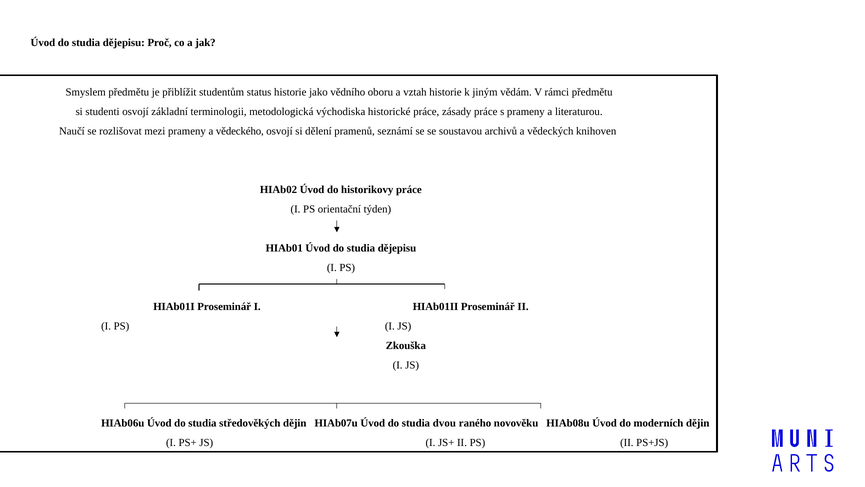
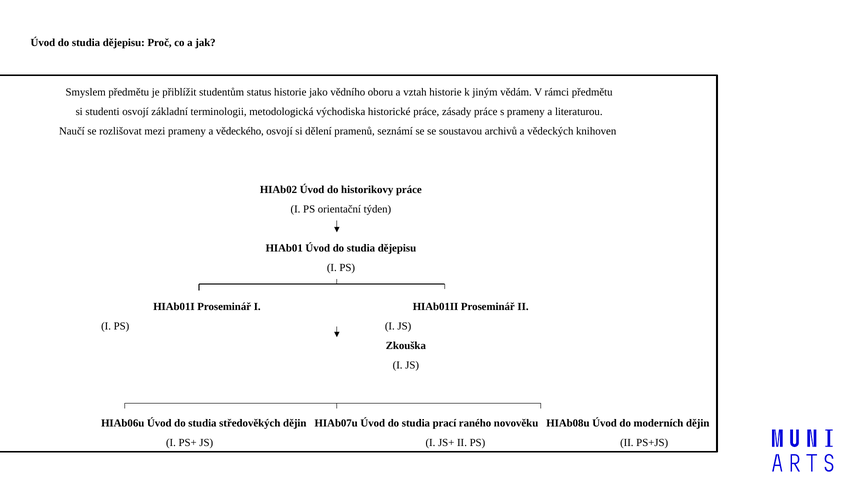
dvou: dvou -> prací
